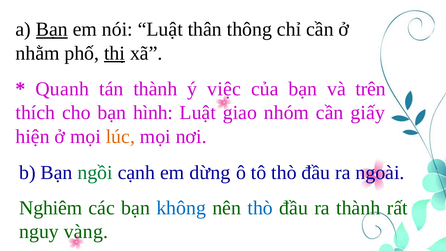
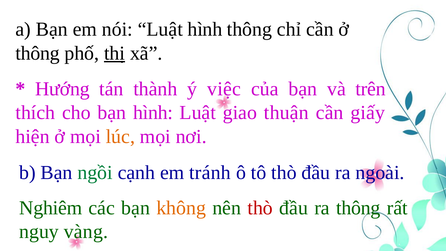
Bạn at (52, 29) underline: present -> none
Luật thân: thân -> hình
nhằm at (38, 53): nhằm -> thông
Quanh: Quanh -> Hướng
nhóm: nhóm -> thuận
dừng: dừng -> tránh
không colour: blue -> orange
thò at (260, 208) colour: blue -> red
ra thành: thành -> thông
